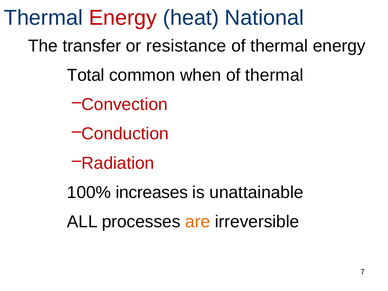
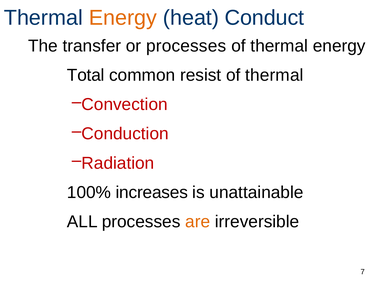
Energy at (123, 18) colour: red -> orange
National: National -> Conduct
or resistance: resistance -> processes
when: when -> resist
